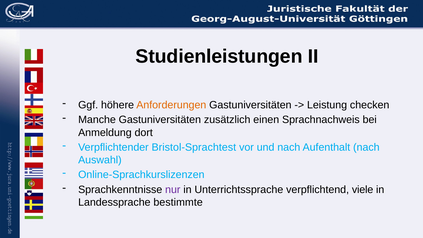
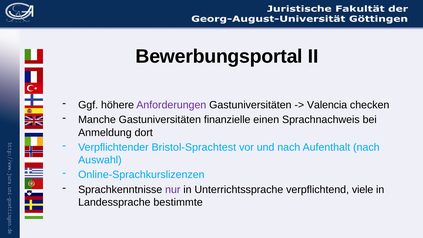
Studienleistungen: Studienleistungen -> Bewerbungsportal
Anforderungen colour: orange -> purple
Leistung: Leistung -> Valencia
zusätzlich: zusätzlich -> finanzielle
